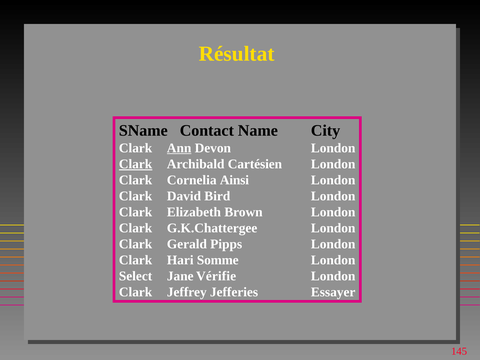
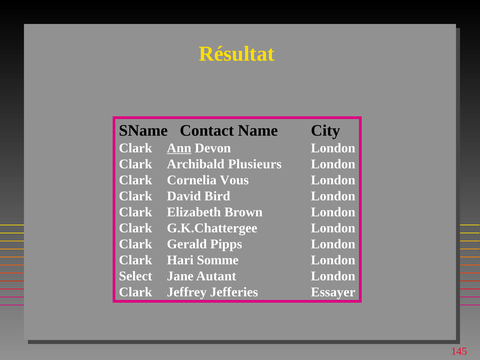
Clark at (136, 164) underline: present -> none
Cartésien: Cartésien -> Plusieurs
Ainsi: Ainsi -> Vous
Vérifie: Vérifie -> Autant
